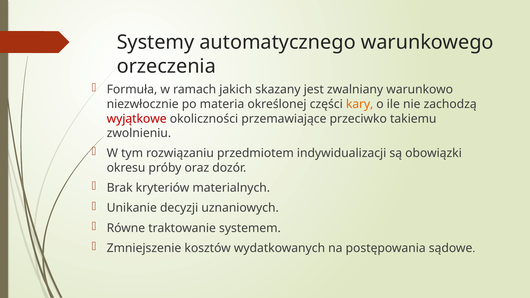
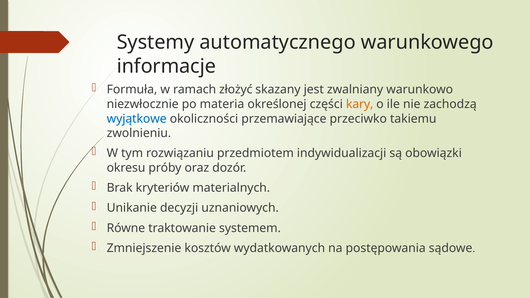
orzeczenia: orzeczenia -> informacje
jakich: jakich -> złożyć
wyjątkowe colour: red -> blue
